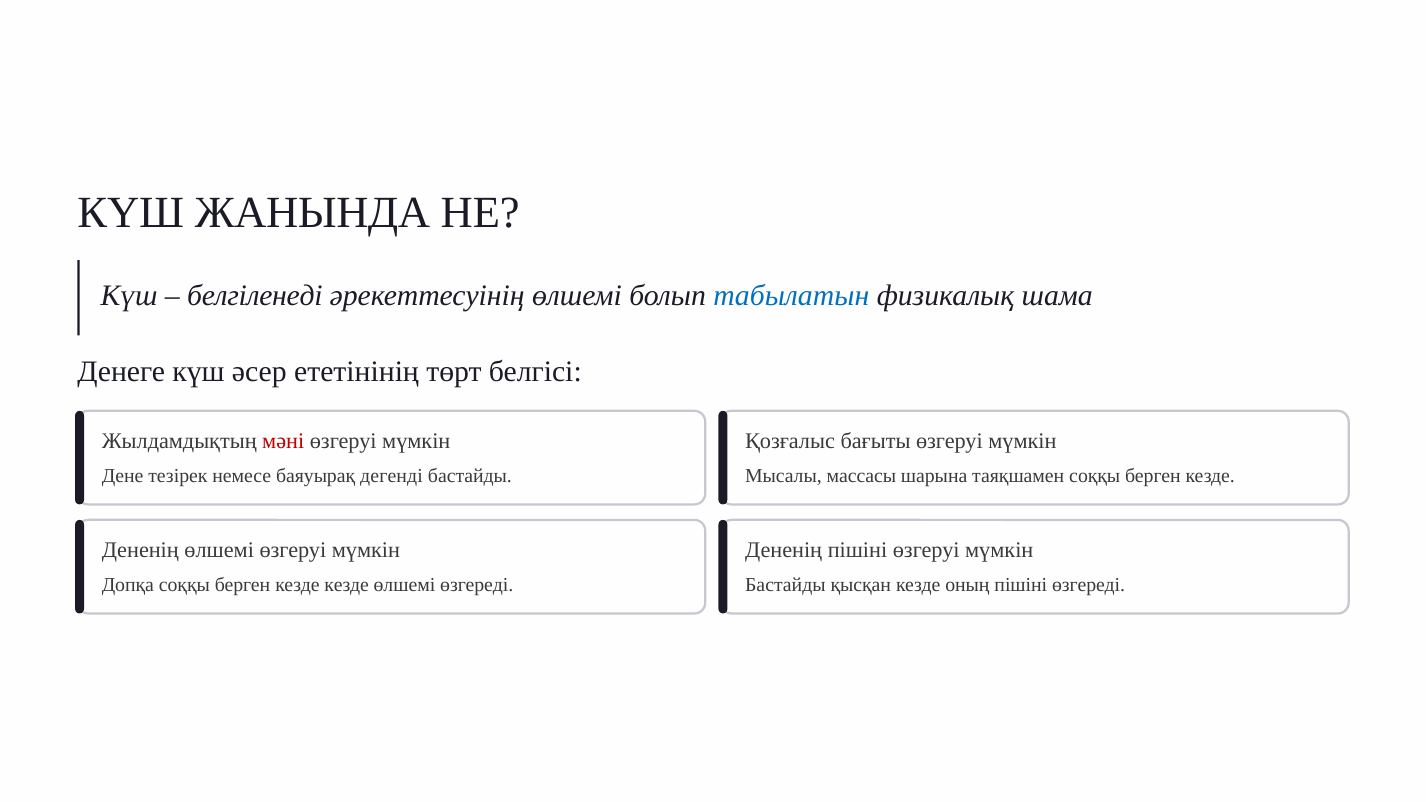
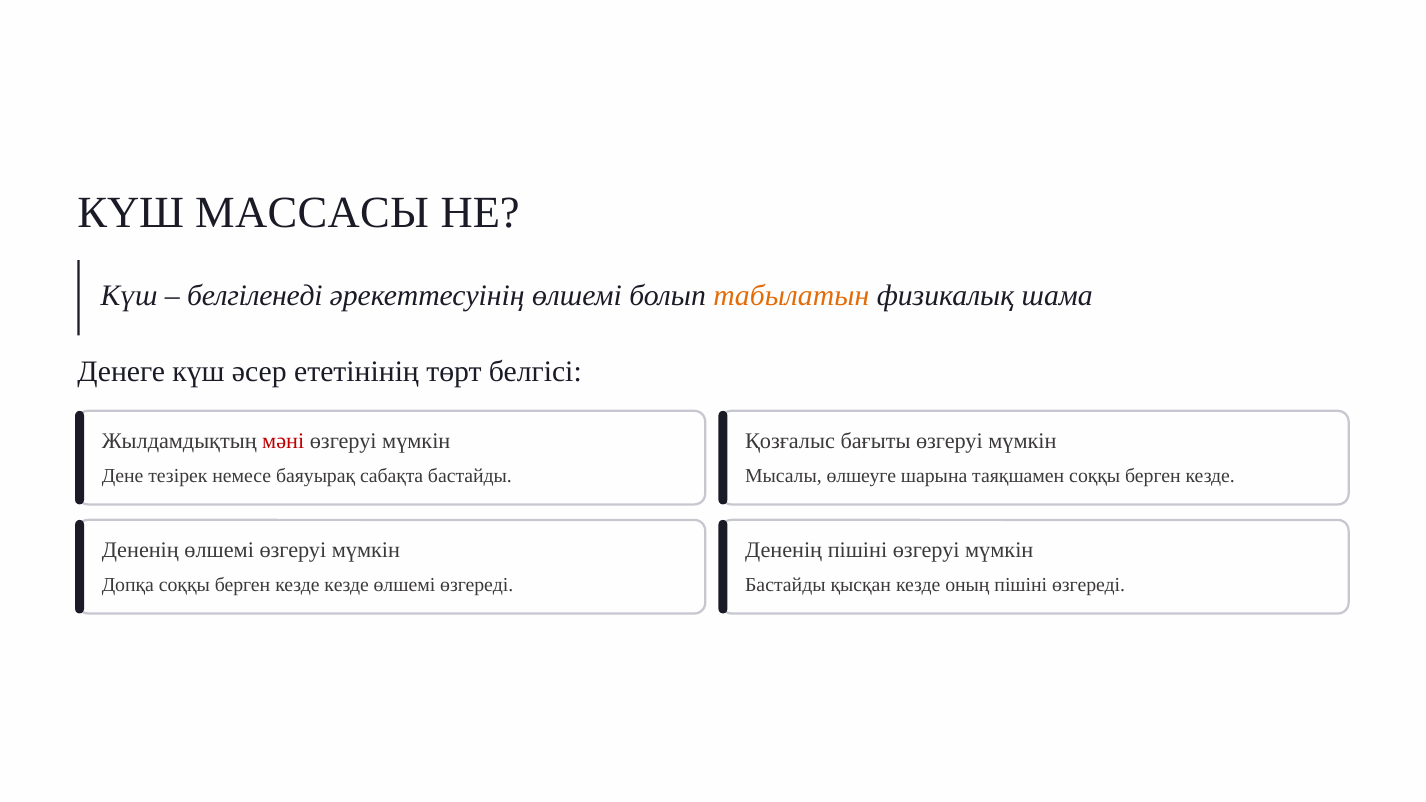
ЖАНЫНДА: ЖАНЫНДА -> МАССАСЫ
табылатын colour: blue -> orange
дегенді: дегенді -> сабақта
массасы: массасы -> өлшеуге
